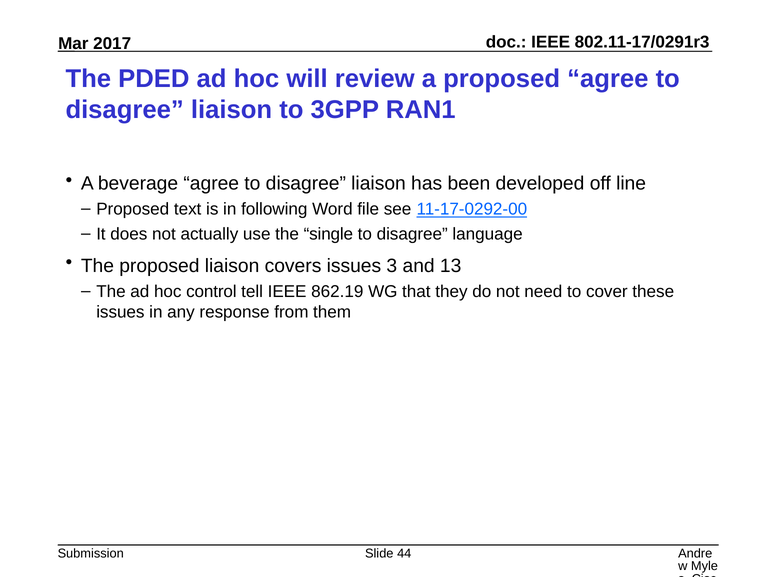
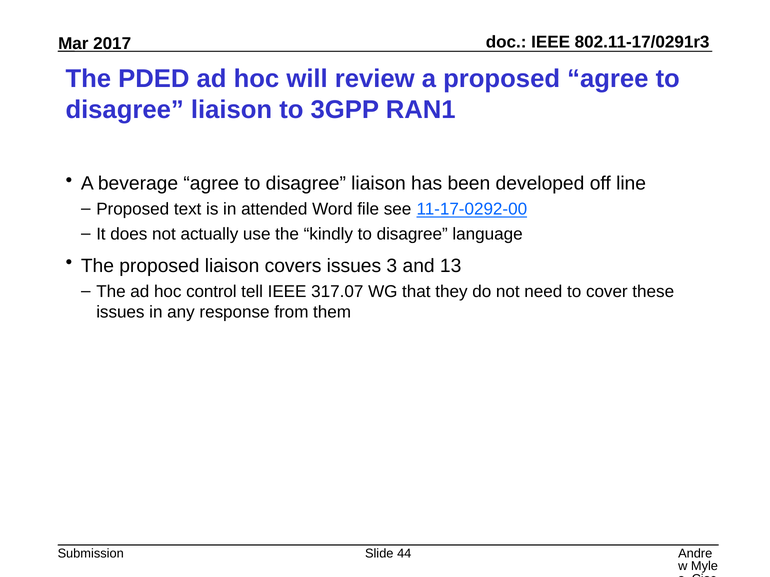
following: following -> attended
single: single -> kindly
862.19: 862.19 -> 317.07
